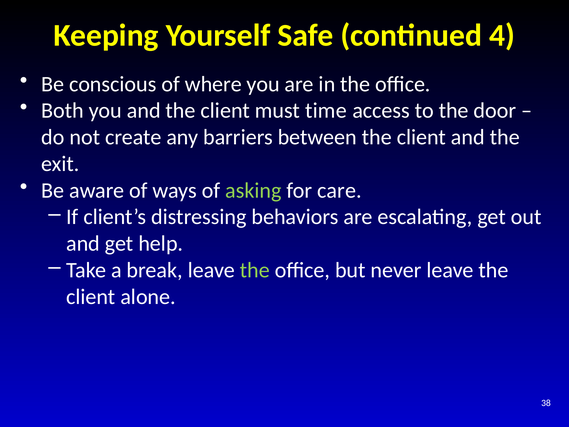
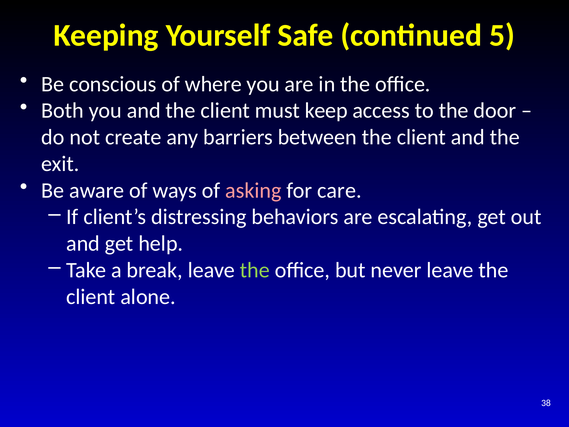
4: 4 -> 5
time: time -> keep
asking colour: light green -> pink
